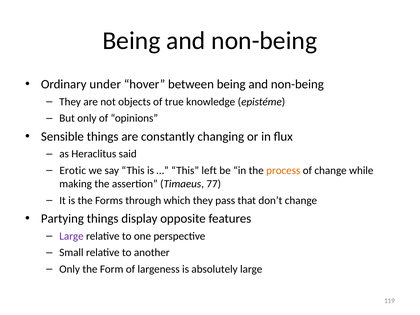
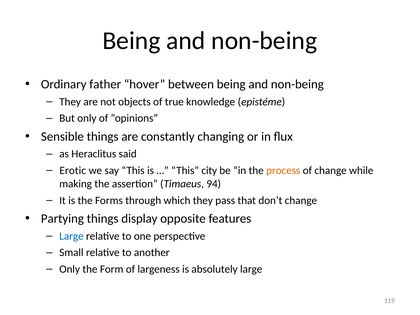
under: under -> father
left: left -> city
77: 77 -> 94
Large at (71, 236) colour: purple -> blue
